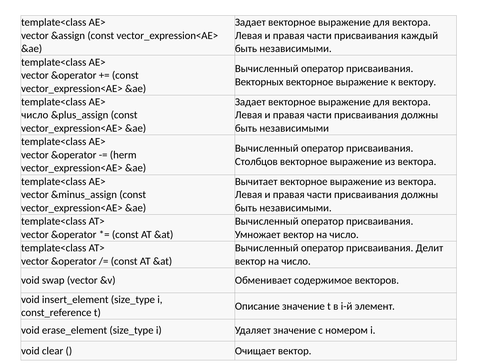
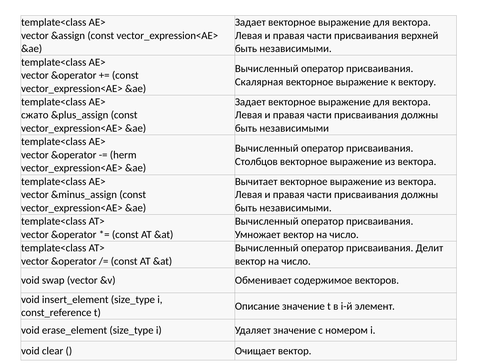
каждый: каждый -> верхней
Векторных: Векторных -> Скалярная
число at (35, 115): число -> сжато
